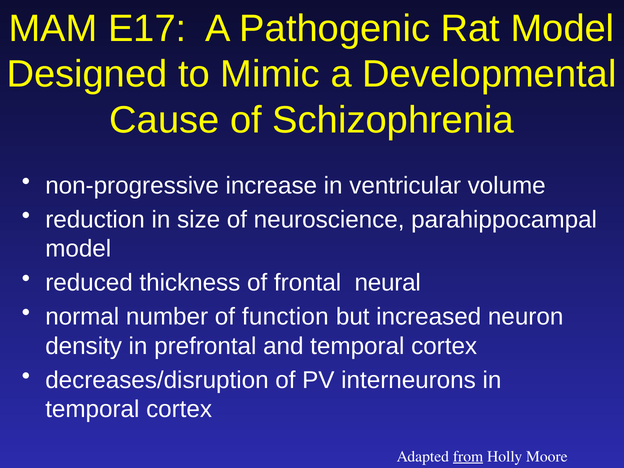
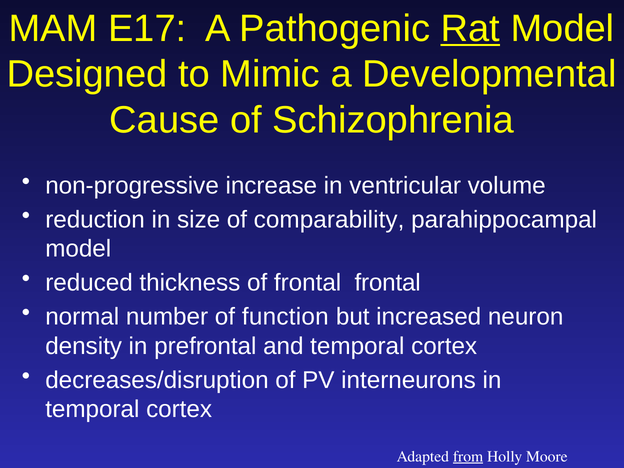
Rat underline: none -> present
neuroscience: neuroscience -> comparability
frontal neural: neural -> frontal
